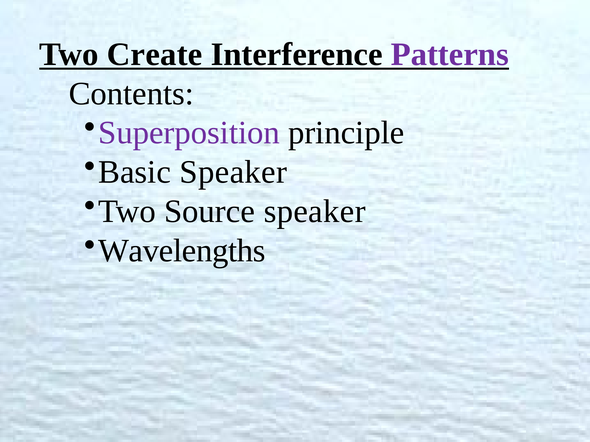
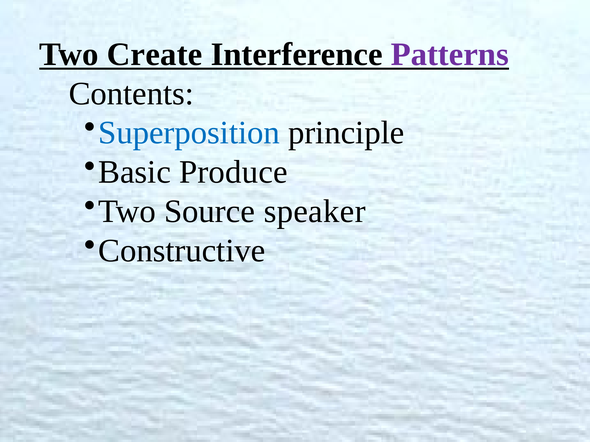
Superposition colour: purple -> blue
Basic Speaker: Speaker -> Produce
Wavelengths: Wavelengths -> Constructive
